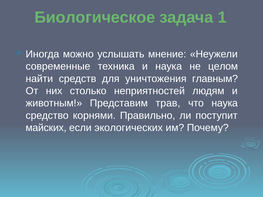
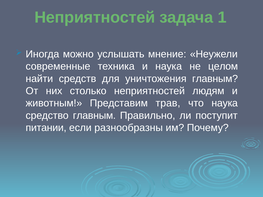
Биологическое at (95, 18): Биологическое -> Неприятностей
средство корнями: корнями -> главным
майских: майских -> питании
экологических: экологических -> разнообразны
